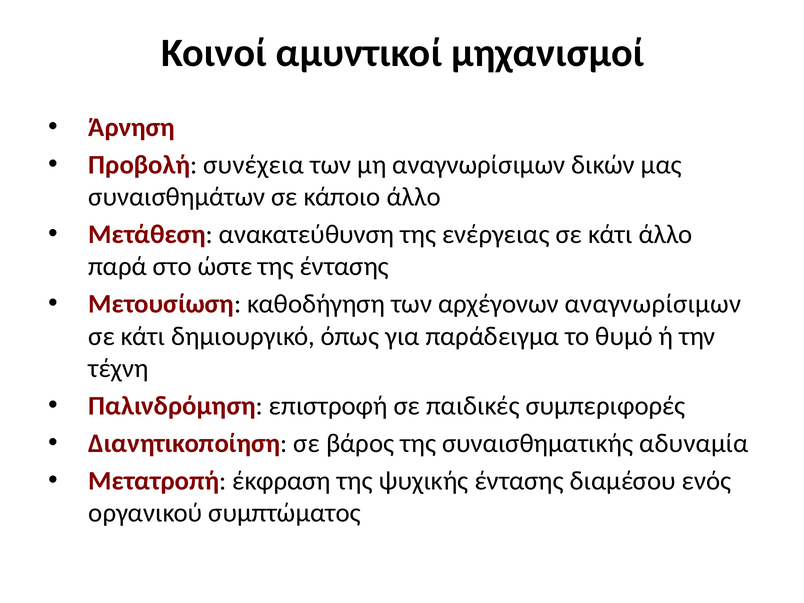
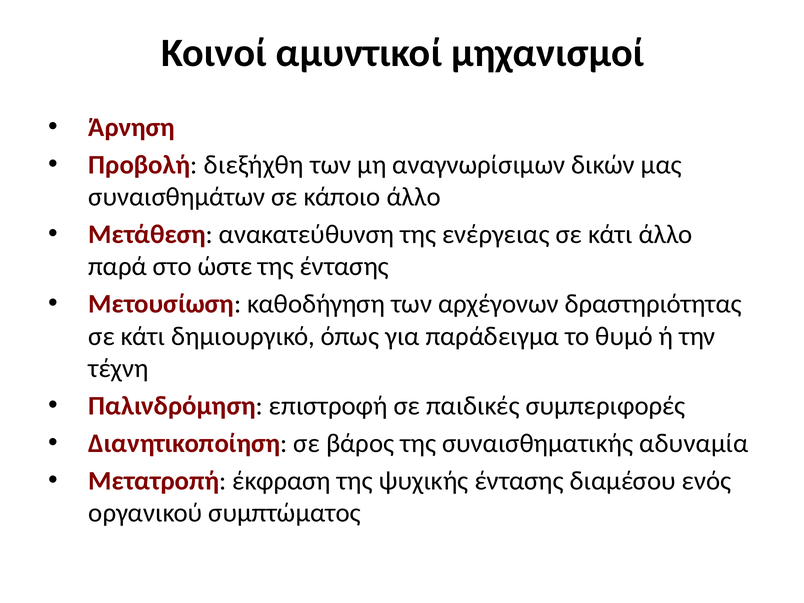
συνέχεια: συνέχεια -> διεξήχθη
αρχέγονων αναγνωρίσιμων: αναγνωρίσιμων -> δραστηριότητας
